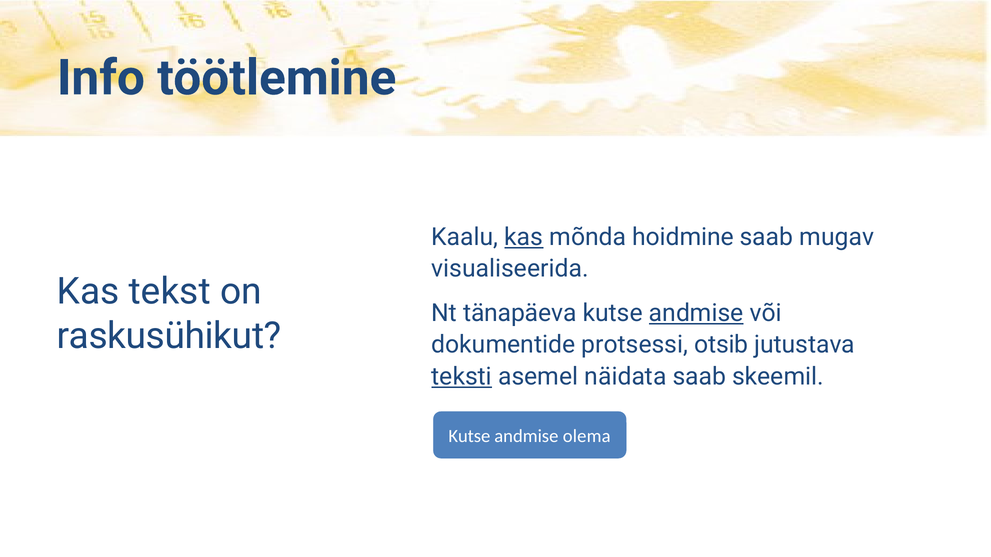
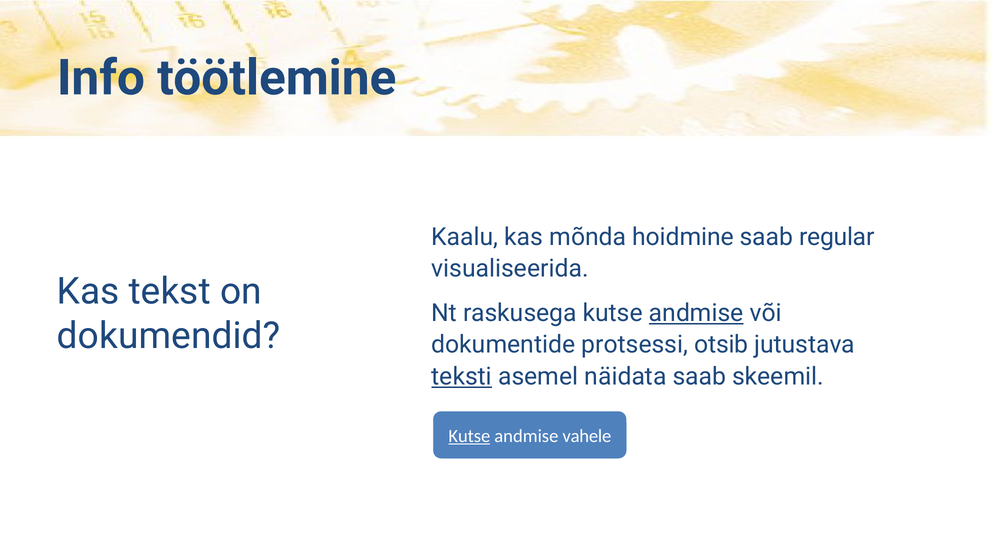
kas at (524, 237) underline: present -> none
mugav: mugav -> regular
tänapäeva: tänapäeva -> raskusega
raskusühikut: raskusühikut -> dokumendid
Kutse at (469, 437) underline: none -> present
olema: olema -> vahele
